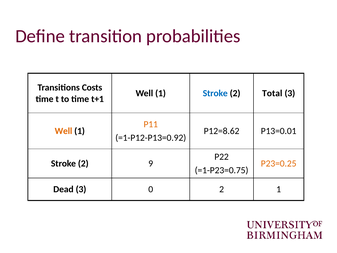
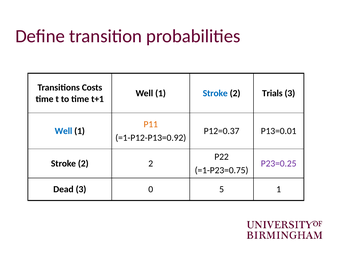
Total: Total -> Trials
Well at (63, 131) colour: orange -> blue
P12=8.62: P12=8.62 -> P12=0.37
2 9: 9 -> 2
P23=0.25 colour: orange -> purple
0 2: 2 -> 5
